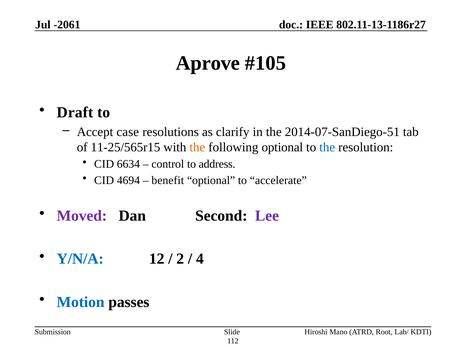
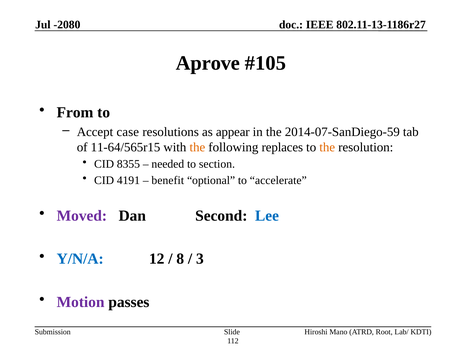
-2061: -2061 -> -2080
Draft: Draft -> From
clarify: clarify -> appear
2014-07-SanDiego-51: 2014-07-SanDiego-51 -> 2014-07-SanDiego-59
11-25/565r15: 11-25/565r15 -> 11-64/565r15
following optional: optional -> replaces
the at (327, 147) colour: blue -> orange
6634: 6634 -> 8355
control: control -> needed
address: address -> section
4694: 4694 -> 4191
Lee colour: purple -> blue
2: 2 -> 8
4: 4 -> 3
Motion colour: blue -> purple
